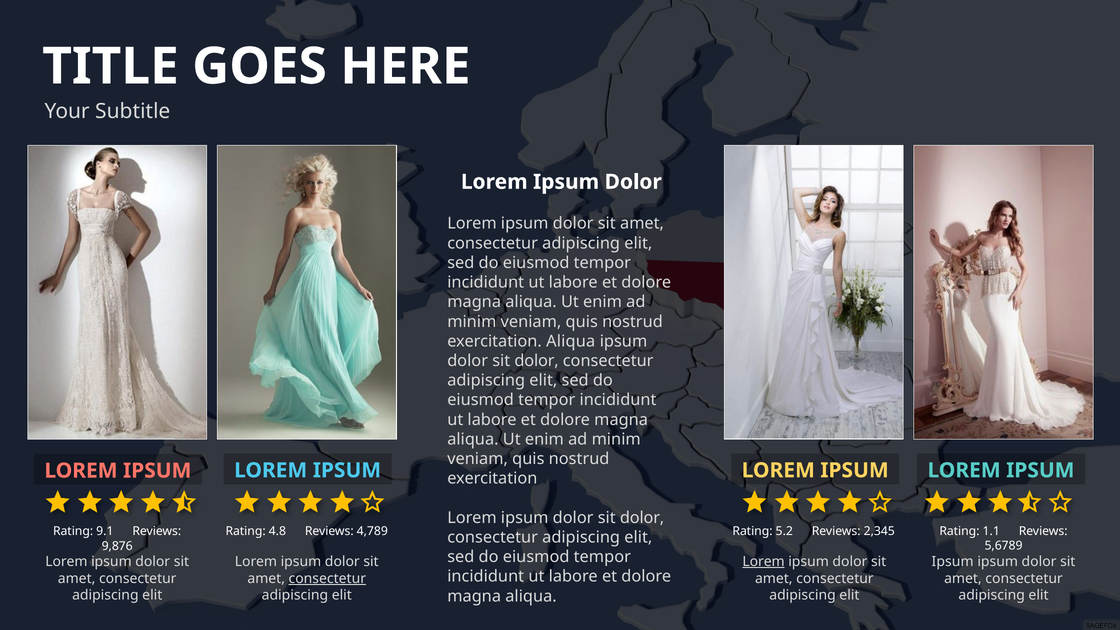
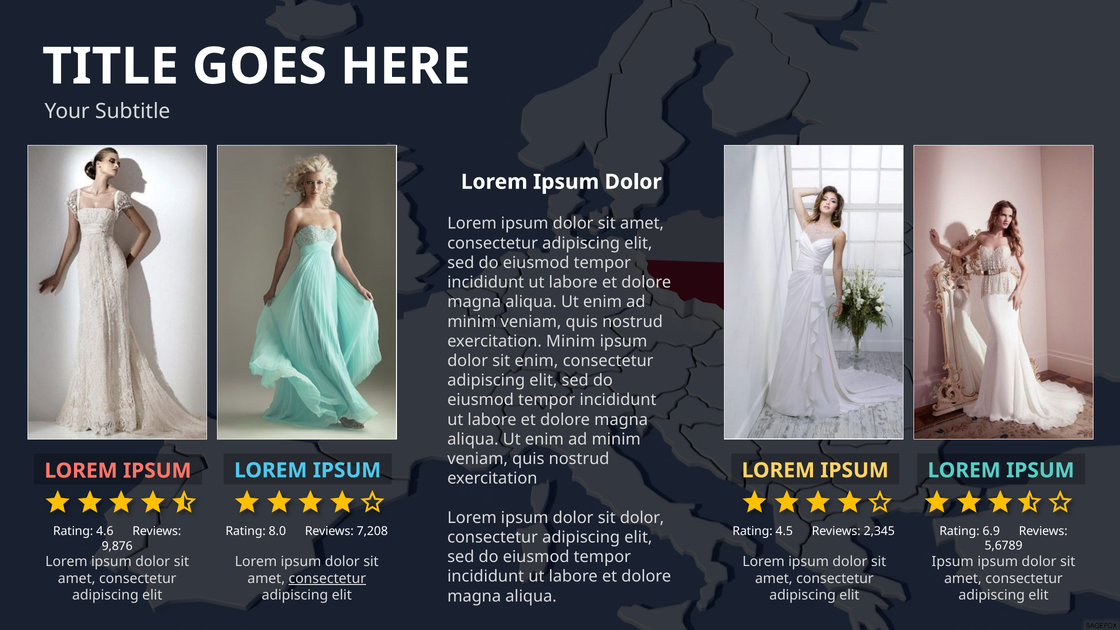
exercitation Aliqua: Aliqua -> Minim
dolor at (537, 361): dolor -> enim
4.8: 4.8 -> 8.0
4,789: 4,789 -> 7,208
5.2: 5.2 -> 4.5
1.1: 1.1 -> 6.9
9.1: 9.1 -> 4.6
Lorem at (764, 562) underline: present -> none
